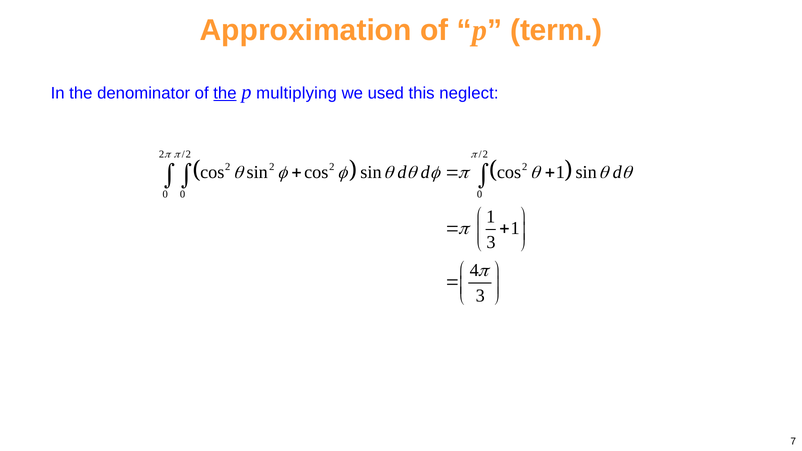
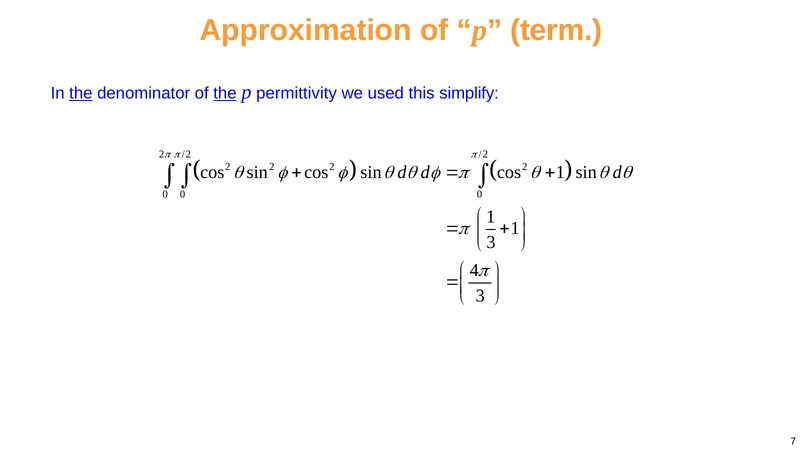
the at (81, 93) underline: none -> present
multiplying: multiplying -> permittivity
neglect: neglect -> simplify
